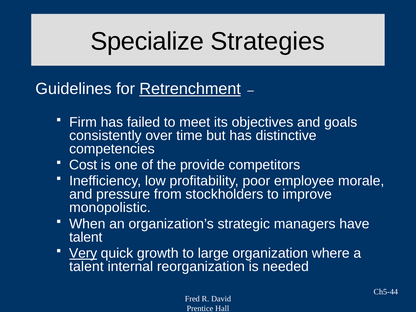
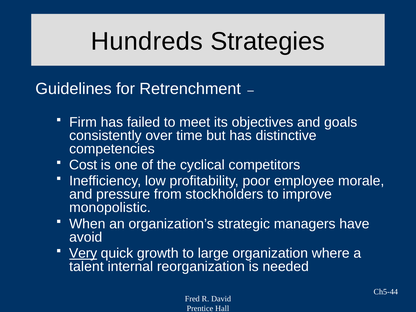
Specialize: Specialize -> Hundreds
Retrenchment underline: present -> none
provide: provide -> cyclical
talent at (86, 237): talent -> avoid
